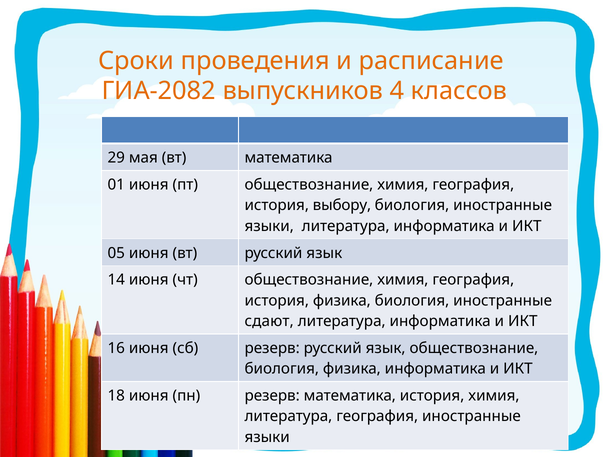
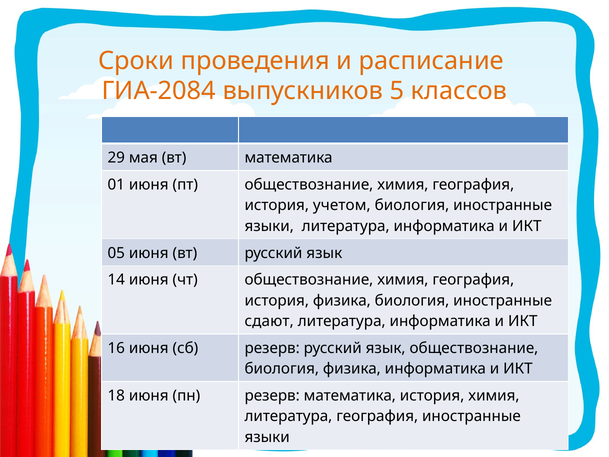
ГИА-2082: ГИА-2082 -> ГИА-2084
4: 4 -> 5
выбору: выбору -> учетом
